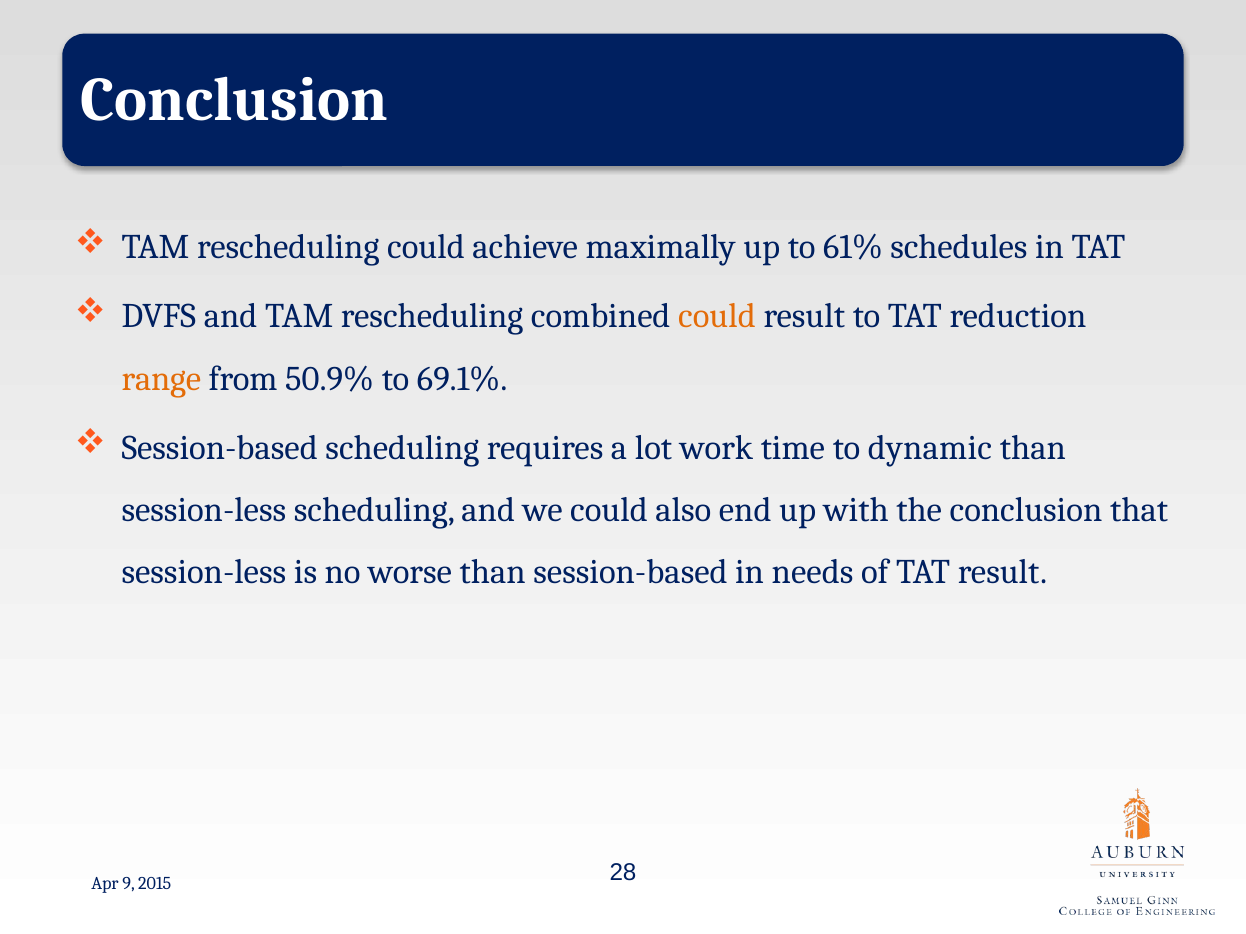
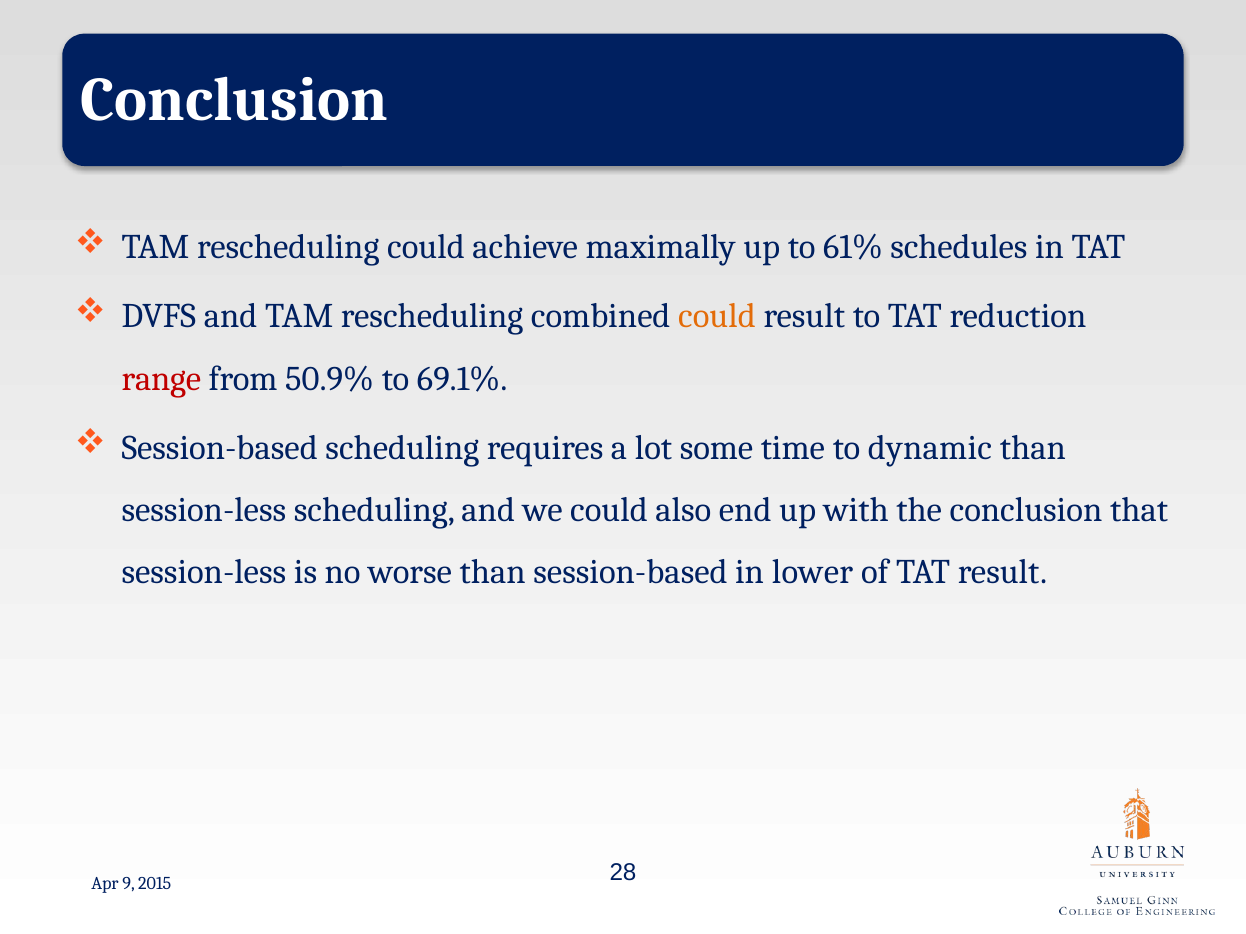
range colour: orange -> red
work: work -> some
needs: needs -> lower
